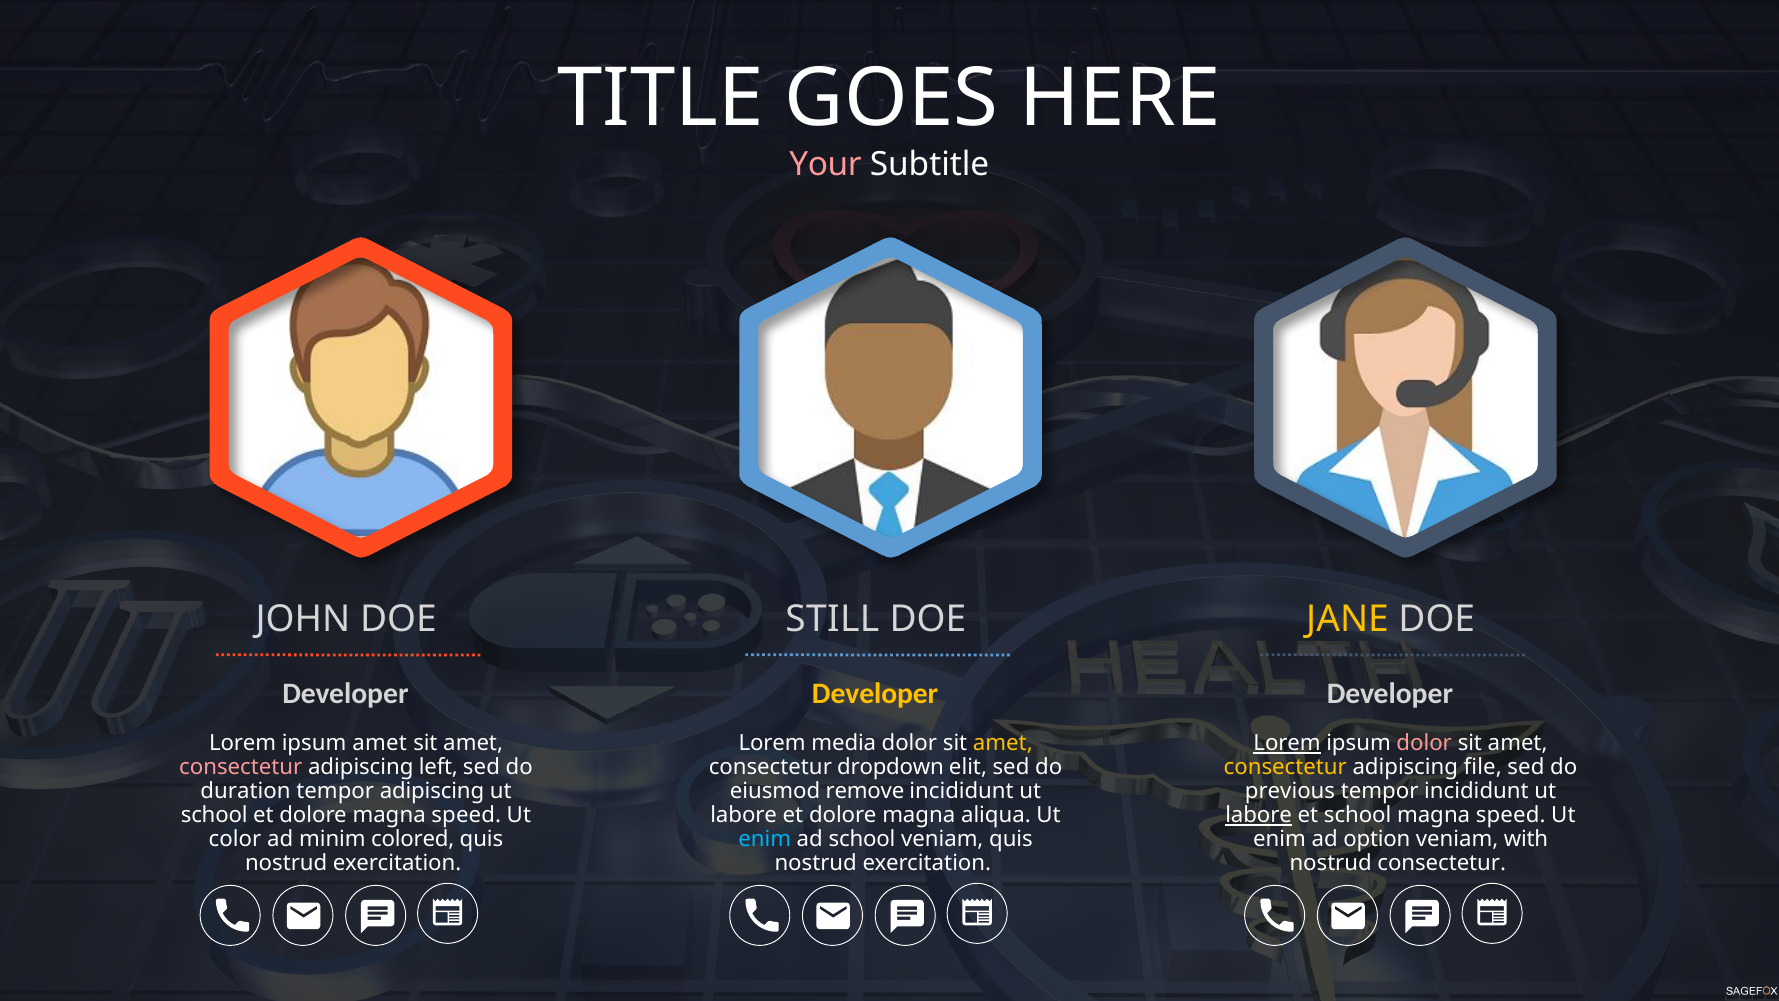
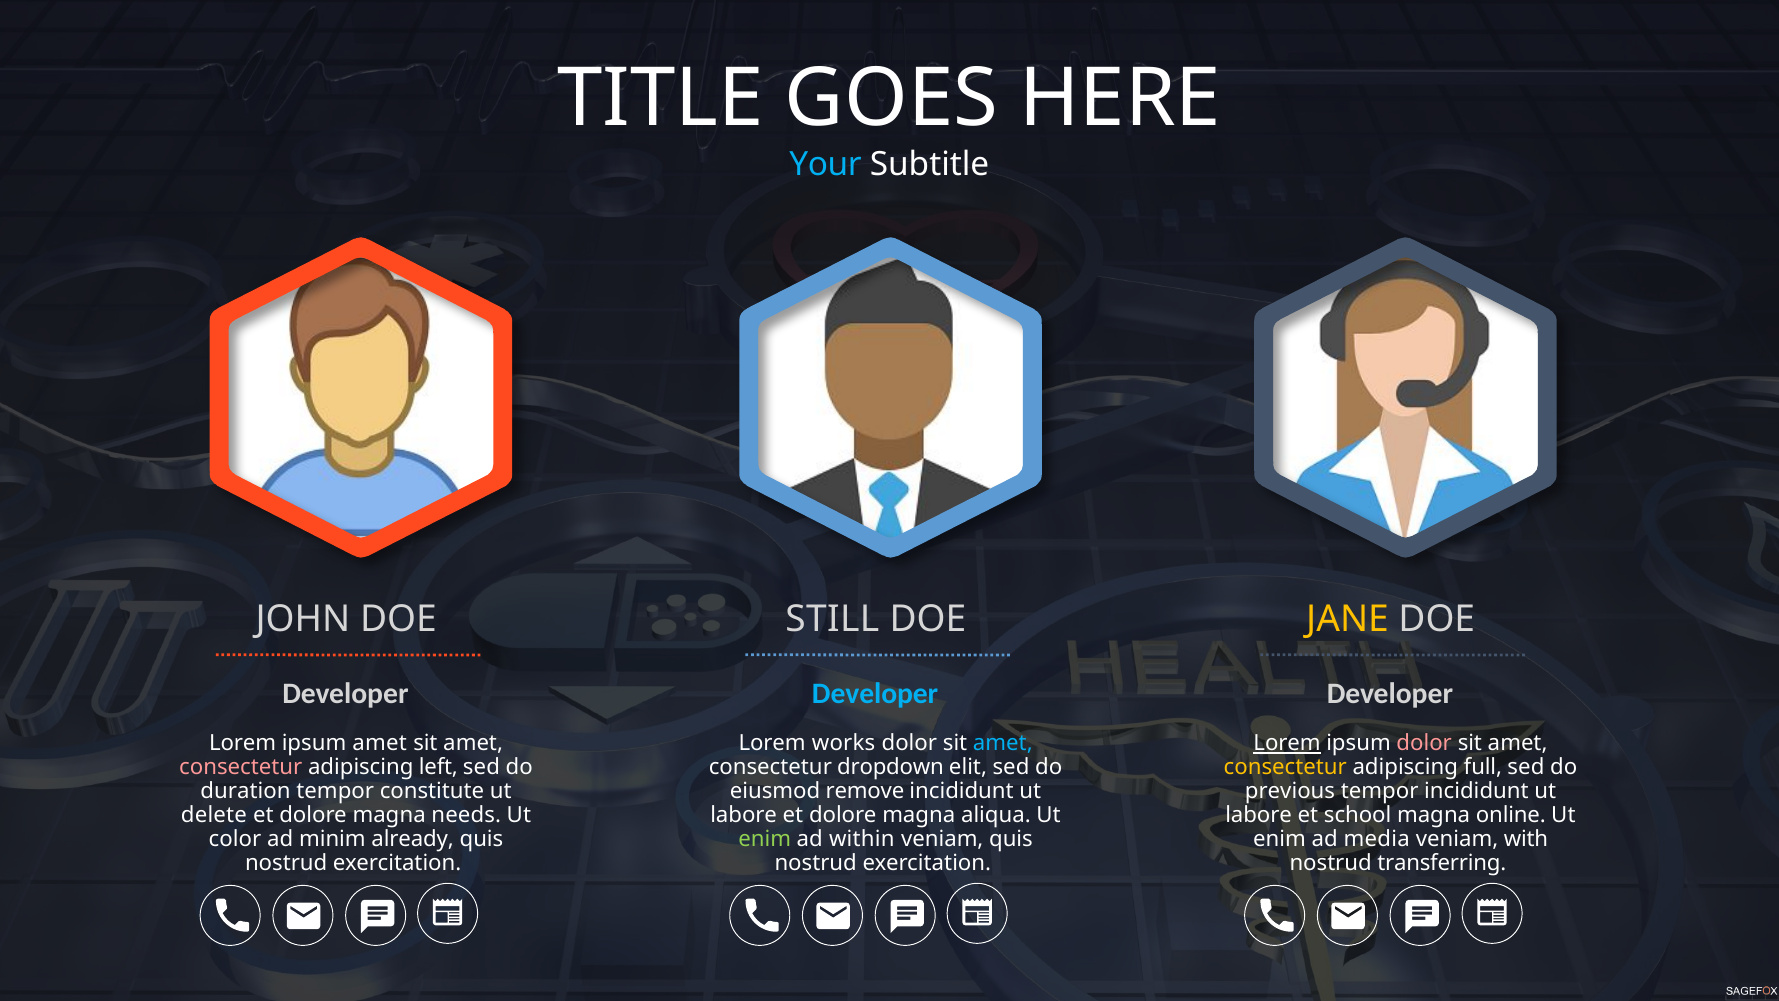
Your colour: pink -> light blue
Developer at (875, 693) colour: yellow -> light blue
media: media -> works
amet at (1003, 743) colour: yellow -> light blue
file: file -> full
tempor adipiscing: adipiscing -> constitute
school at (214, 815): school -> delete
dolore magna speed: speed -> needs
labore at (1259, 815) underline: present -> none
speed at (1511, 815): speed -> online
colored: colored -> already
enim at (765, 839) colour: light blue -> light green
ad school: school -> within
option: option -> media
nostrud consectetur: consectetur -> transferring
